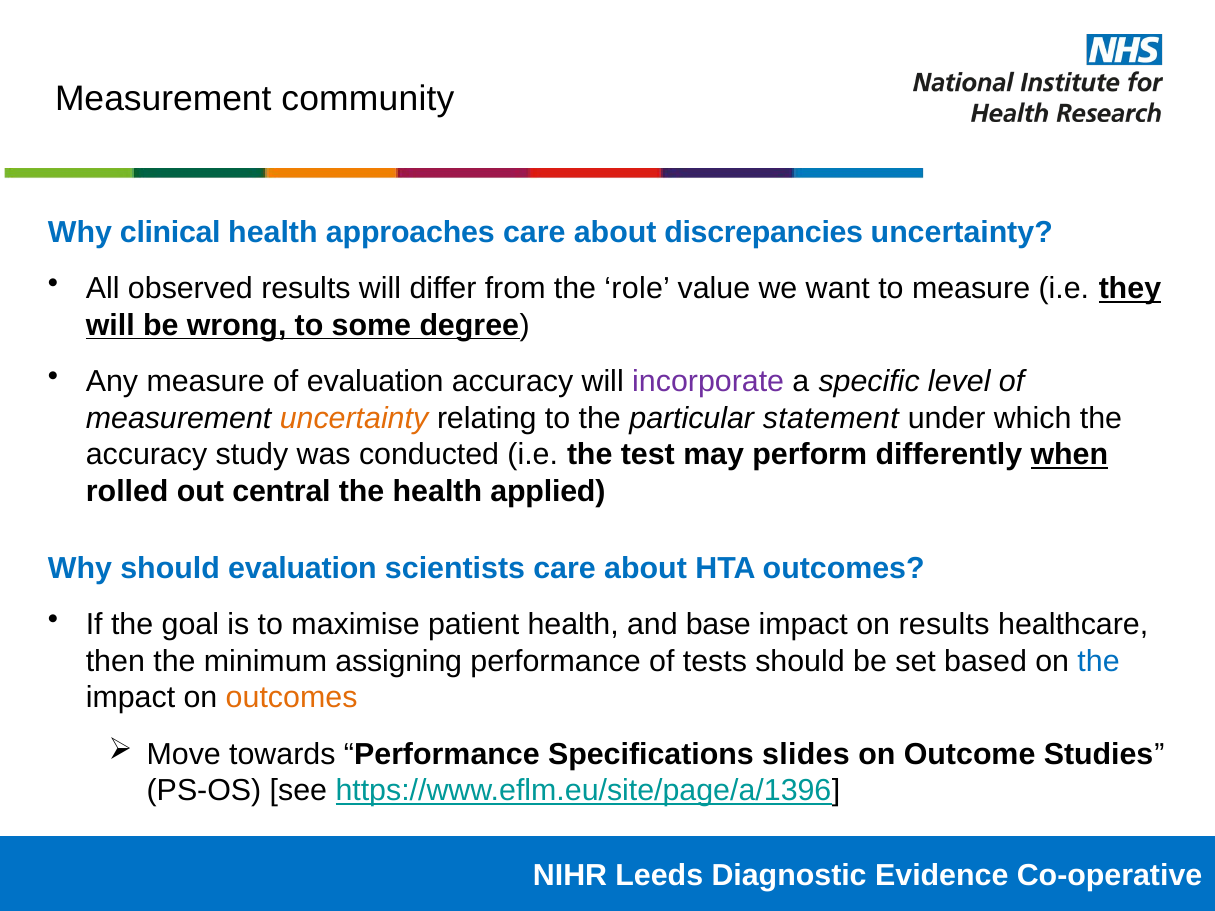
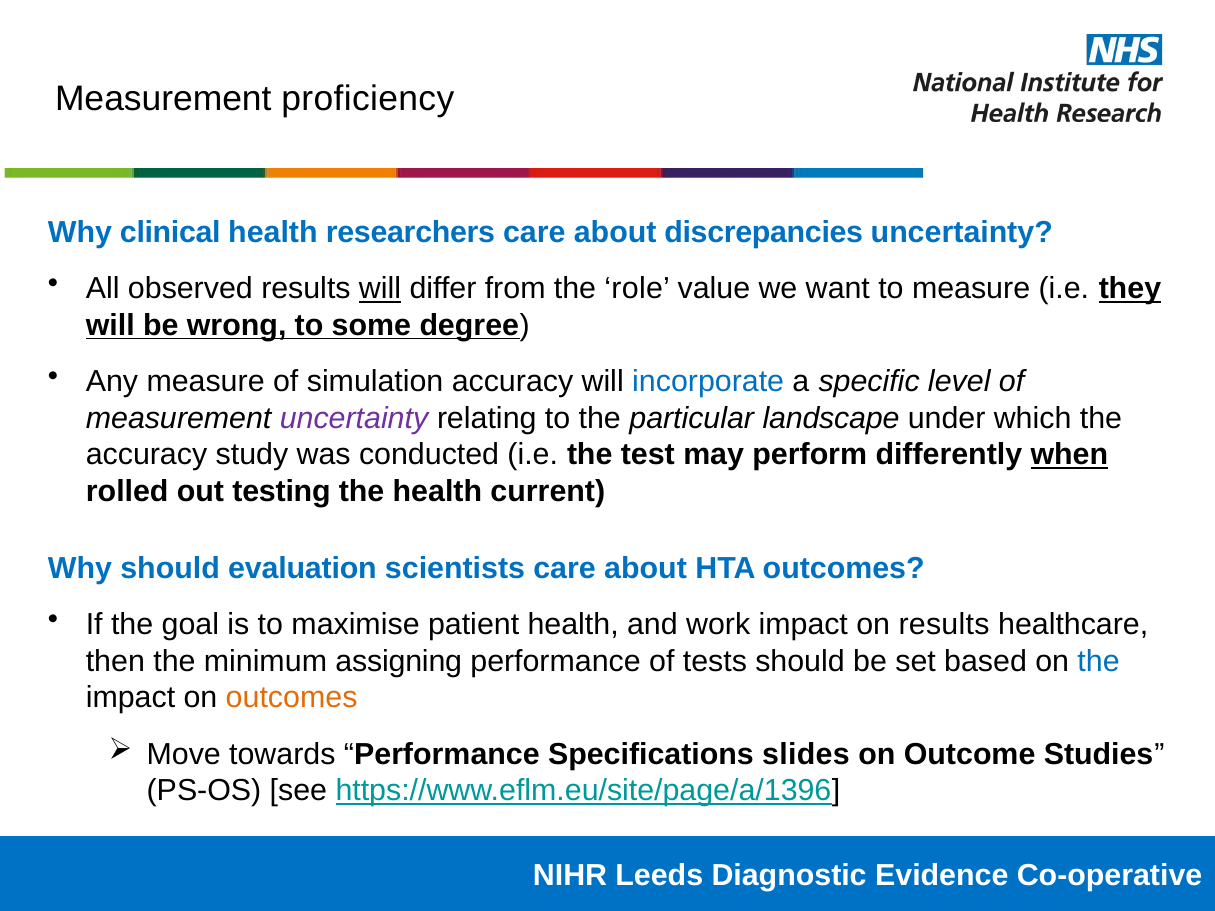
community: community -> proficiency
approaches: approaches -> researchers
will at (380, 289) underline: none -> present
of evaluation: evaluation -> simulation
incorporate colour: purple -> blue
uncertainty at (354, 418) colour: orange -> purple
statement: statement -> landscape
central: central -> testing
applied: applied -> current
base: base -> work
